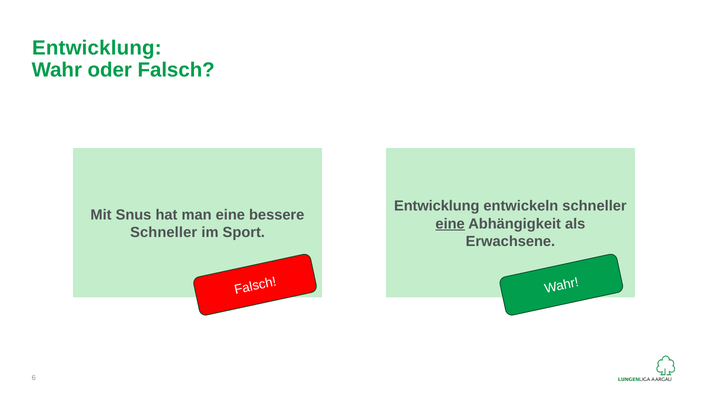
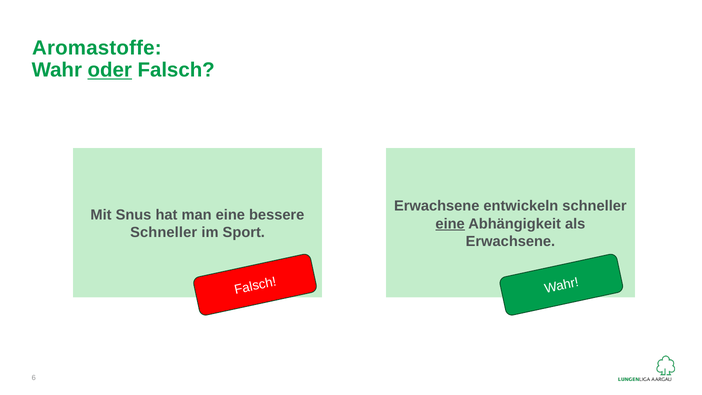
Entwicklung at (97, 48): Entwicklung -> Aromastoffe
oder underline: none -> present
Entwicklung at (437, 206): Entwicklung -> Erwachsene
